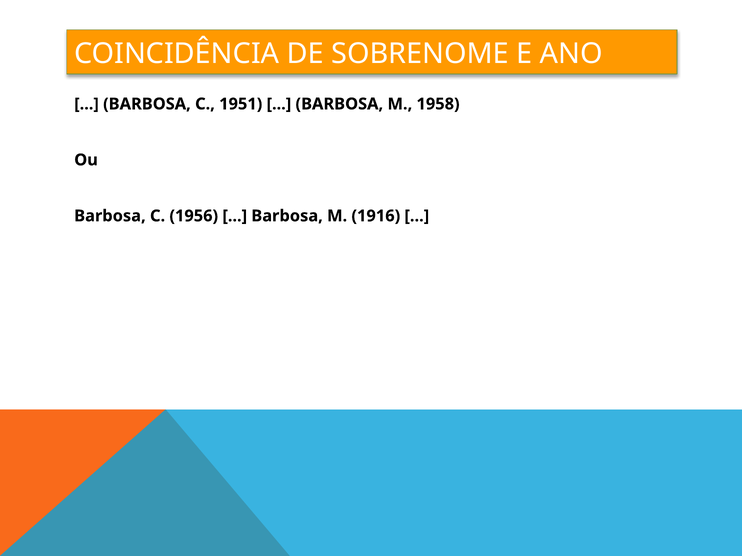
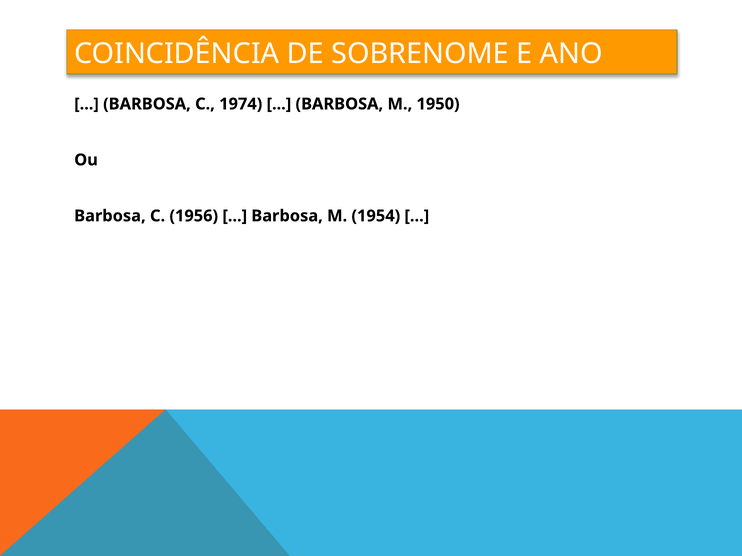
1951: 1951 -> 1974
1958: 1958 -> 1950
1916: 1916 -> 1954
